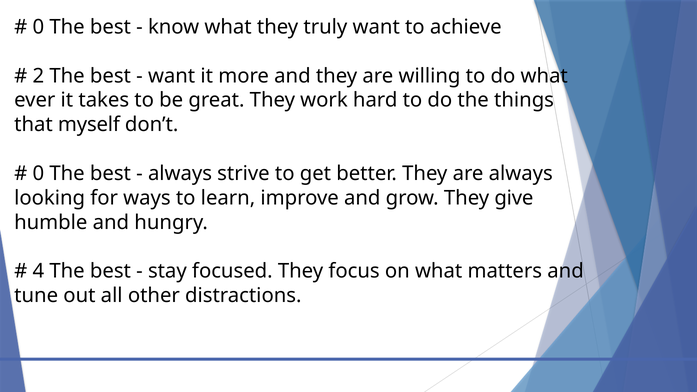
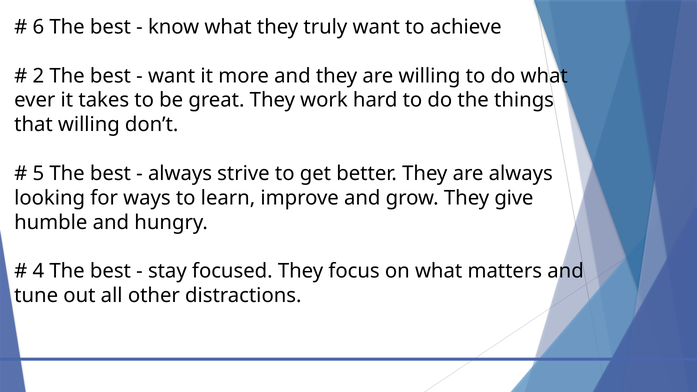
0 at (38, 27): 0 -> 6
that myself: myself -> willing
0 at (38, 174): 0 -> 5
